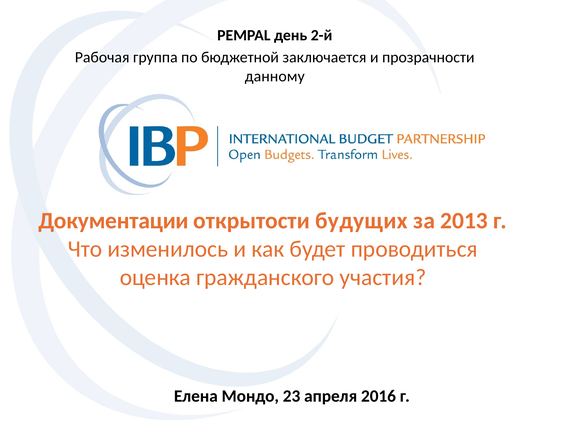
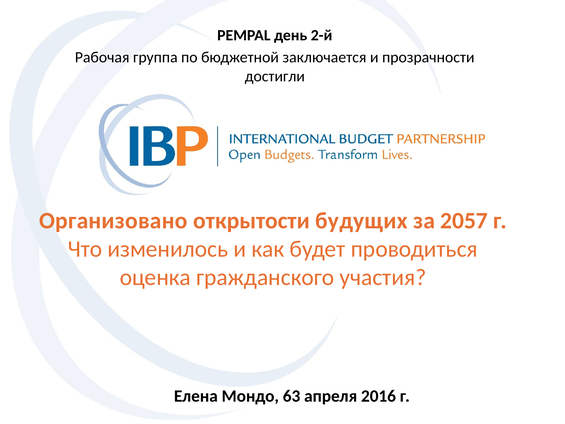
данному: данному -> достигли
Документации: Документации -> Организовано
2013: 2013 -> 2057
23: 23 -> 63
